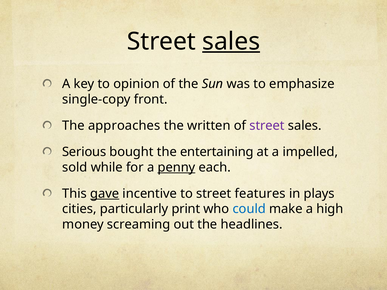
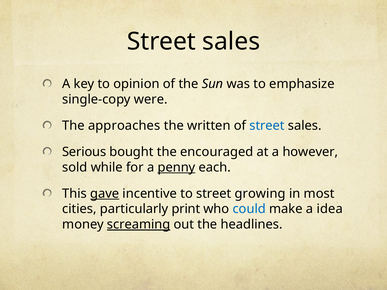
sales at (231, 41) underline: present -> none
front: front -> were
street at (267, 126) colour: purple -> blue
entertaining: entertaining -> encouraged
impelled: impelled -> however
features: features -> growing
plays: plays -> most
high: high -> idea
screaming underline: none -> present
